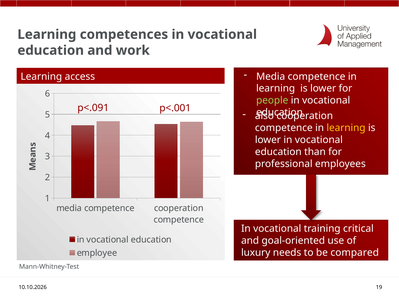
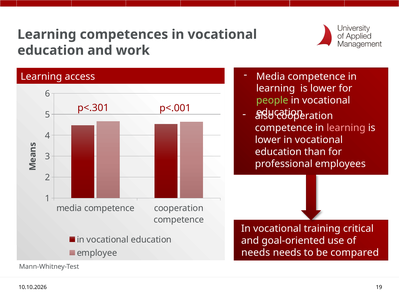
p<.091: p<.091 -> p<.301
learning at (346, 128) colour: yellow -> pink
luxury at (256, 253): luxury -> needs
